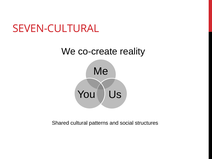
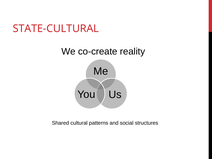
SEVEN-CULTURAL: SEVEN-CULTURAL -> STATE-CULTURAL
